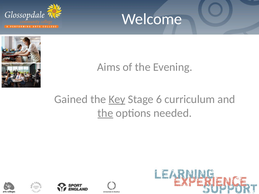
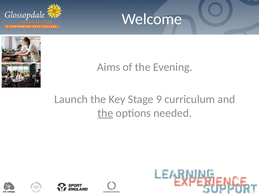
Gained: Gained -> Launch
Key underline: present -> none
6: 6 -> 9
